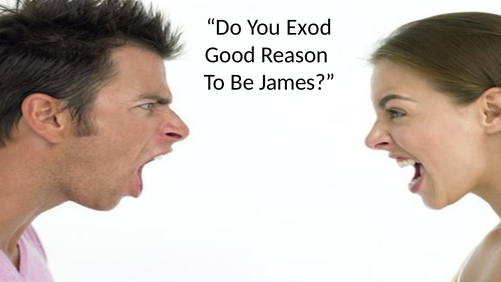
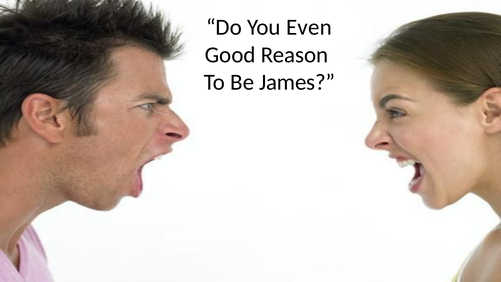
Exod: Exod -> Even
